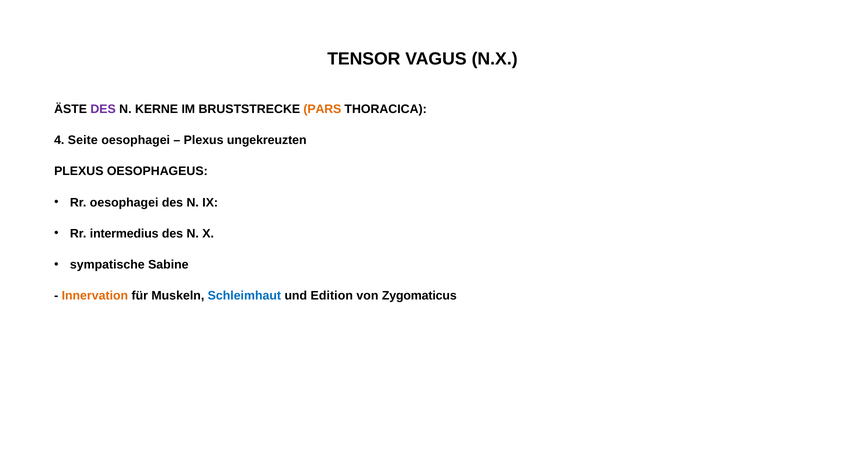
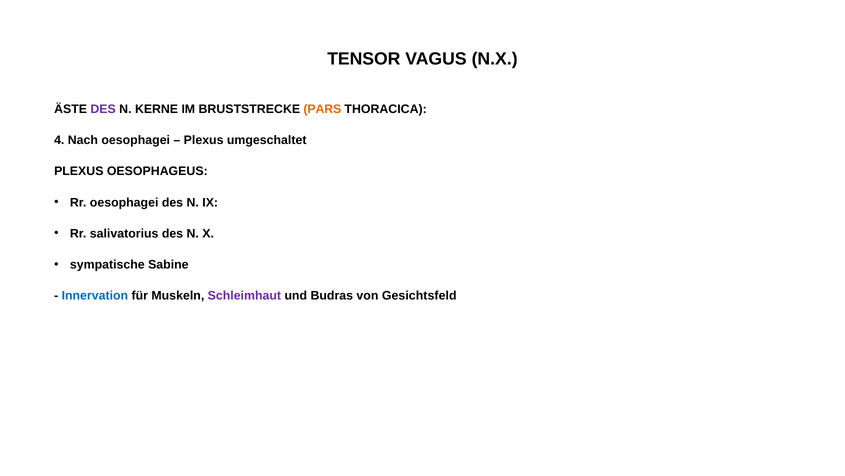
Seite: Seite -> Nach
ungekreuzten: ungekreuzten -> umgeschaltet
intermedius: intermedius -> salivatorius
Innervation colour: orange -> blue
Schleimhaut colour: blue -> purple
Edition: Edition -> Budras
Zygomaticus: Zygomaticus -> Gesichtsfeld
